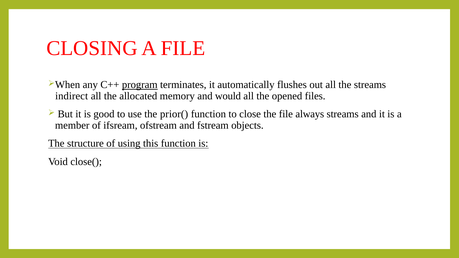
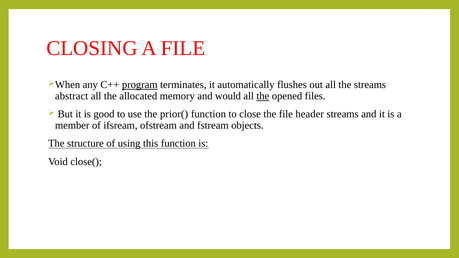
indirect: indirect -> abstract
the at (263, 96) underline: none -> present
always: always -> header
